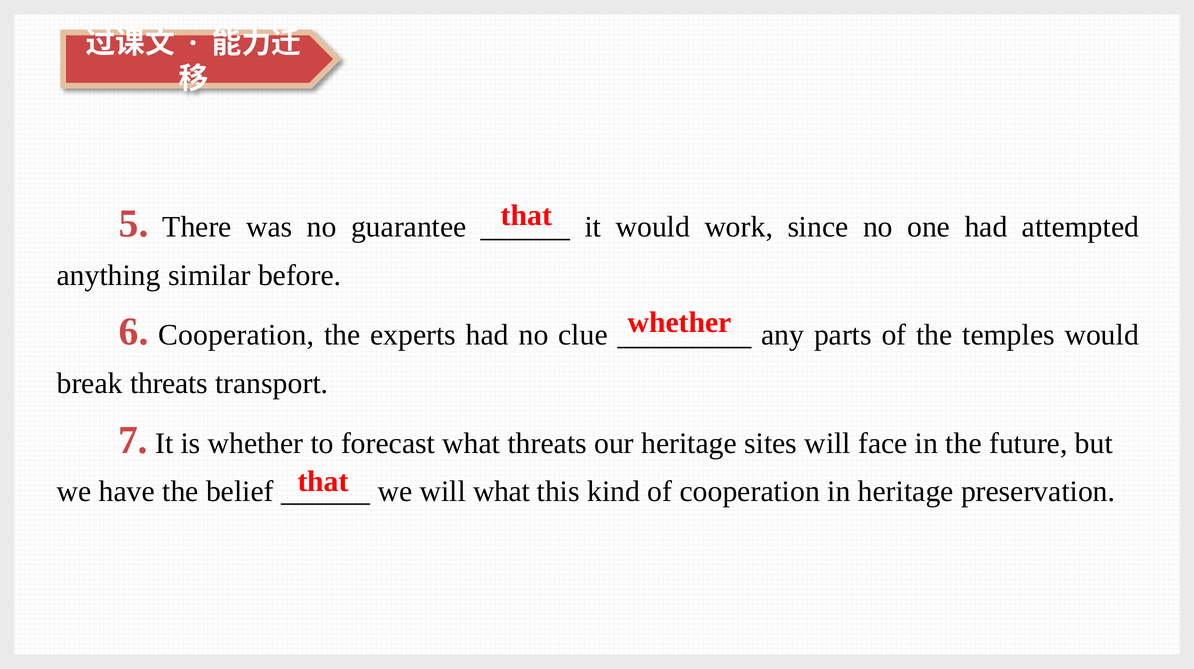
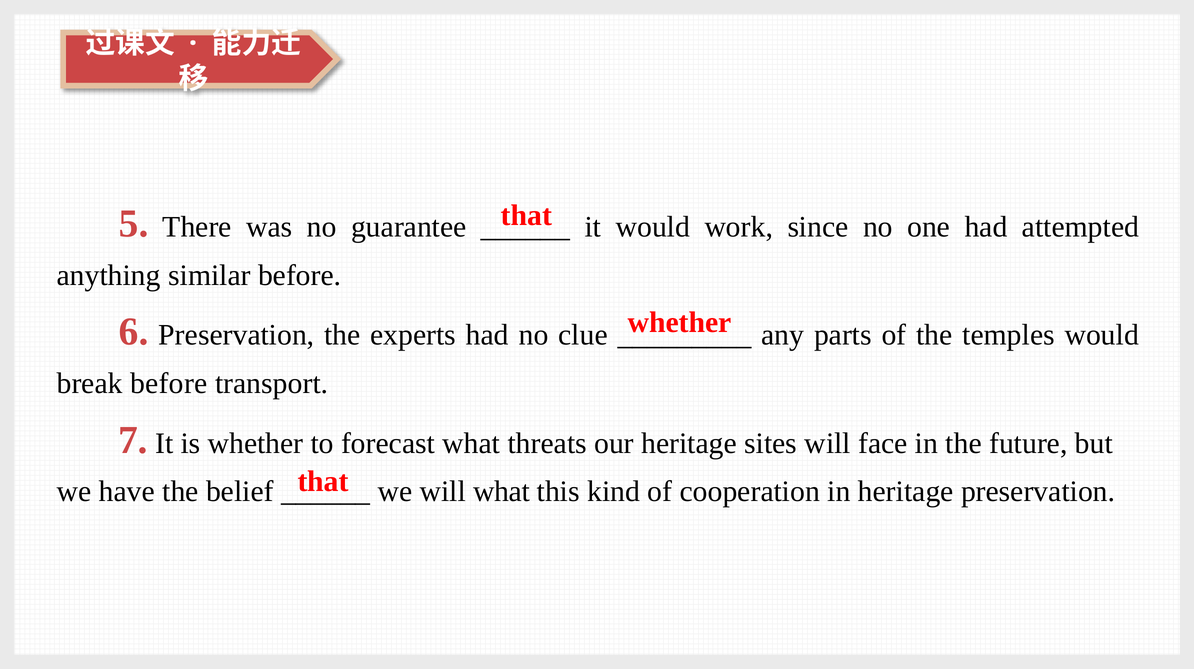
6 Cooperation: Cooperation -> Preservation
break threats: threats -> before
